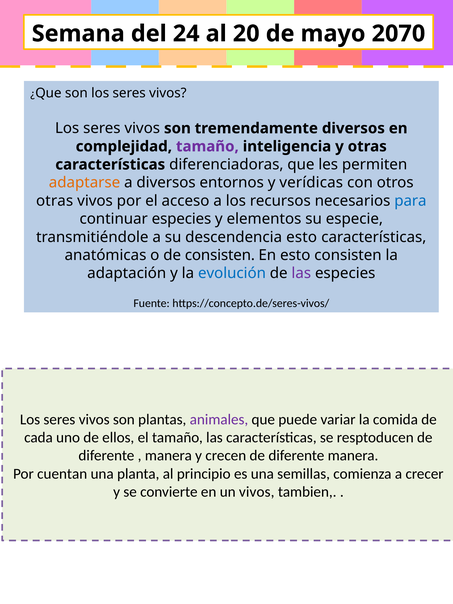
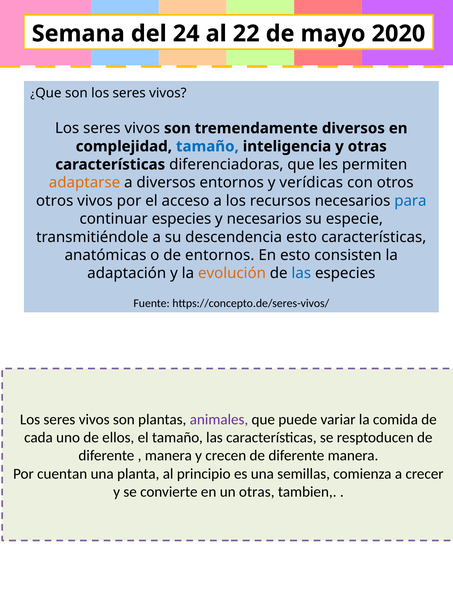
20: 20 -> 22
2070: 2070 -> 2020
tamaño at (207, 146) colour: purple -> blue
otras at (55, 201): otras -> otros
y elementos: elementos -> necesarios
de consisten: consisten -> entornos
evolución colour: blue -> orange
las at (301, 273) colour: purple -> blue
un vivos: vivos -> otras
